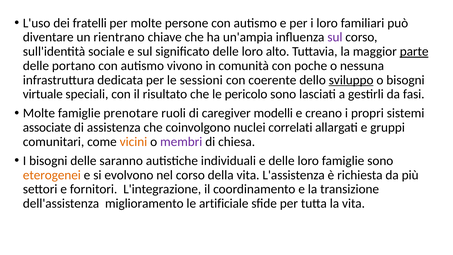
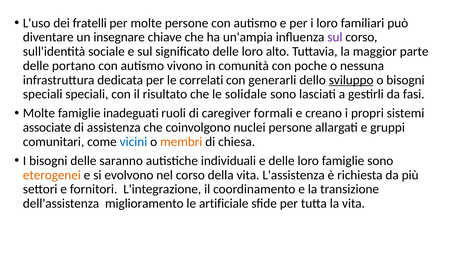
rientrano: rientrano -> insegnare
parte underline: present -> none
sessioni: sessioni -> correlati
coerente: coerente -> generarli
virtuale at (43, 94): virtuale -> speciali
pericolo: pericolo -> solidale
prenotare: prenotare -> inadeguati
modelli: modelli -> formali
nuclei correlati: correlati -> persone
vicini colour: orange -> blue
membri colour: purple -> orange
